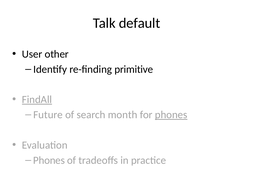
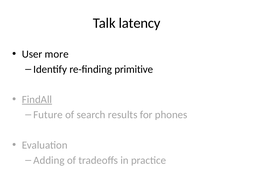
default: default -> latency
other: other -> more
month: month -> results
phones at (171, 115) underline: present -> none
Phones at (49, 160): Phones -> Adding
